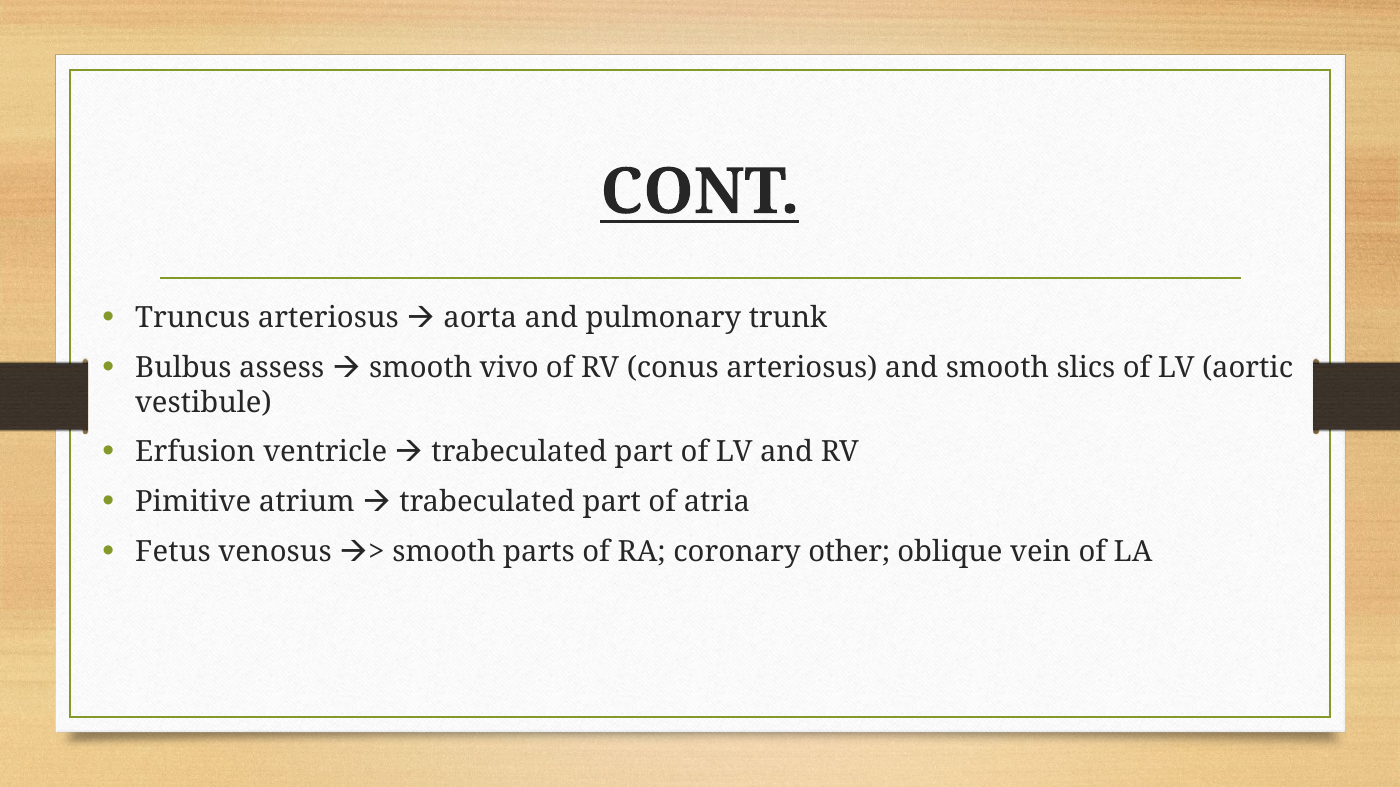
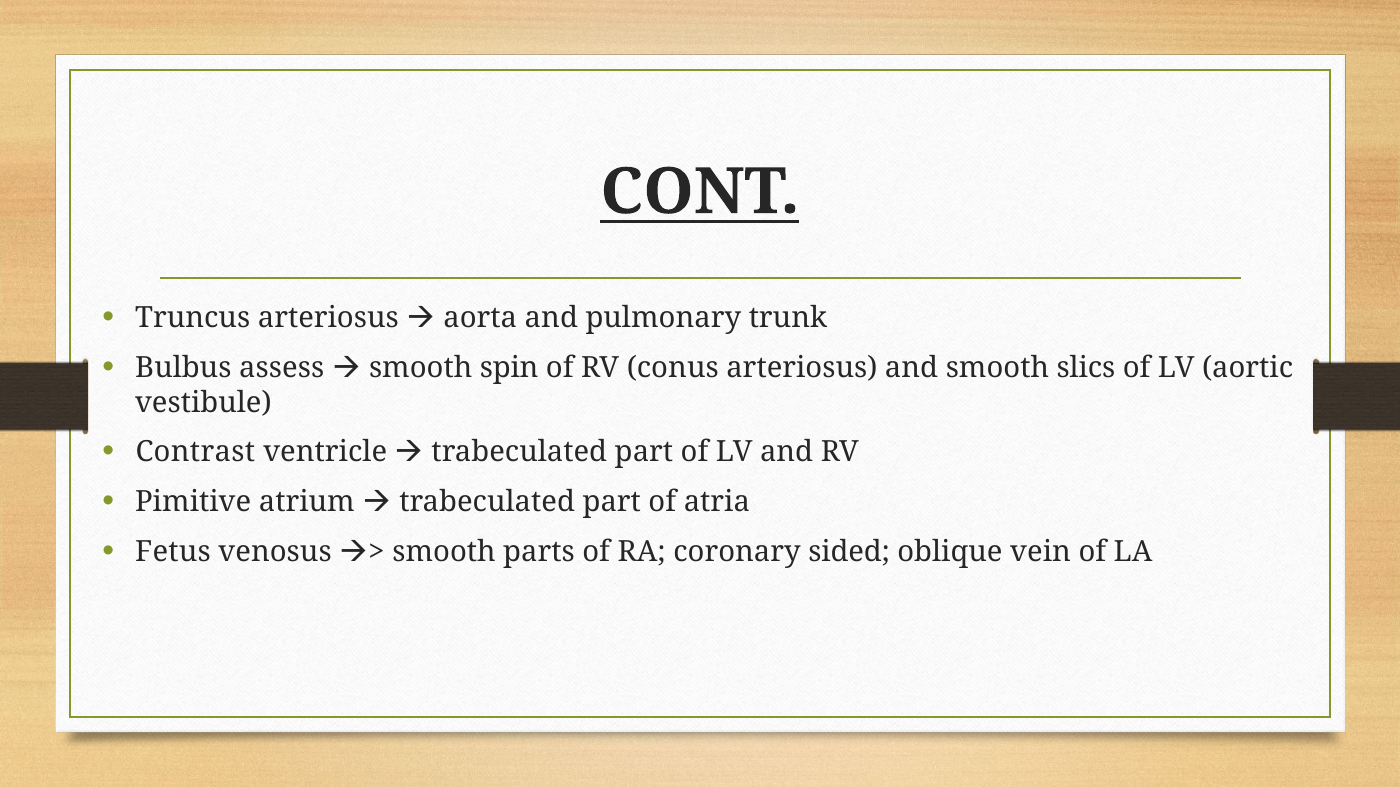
vivo: vivo -> spin
Erfusion: Erfusion -> Contrast
other: other -> sided
